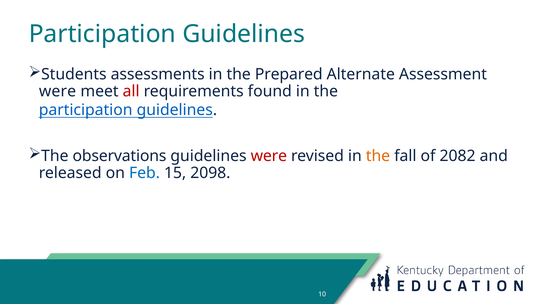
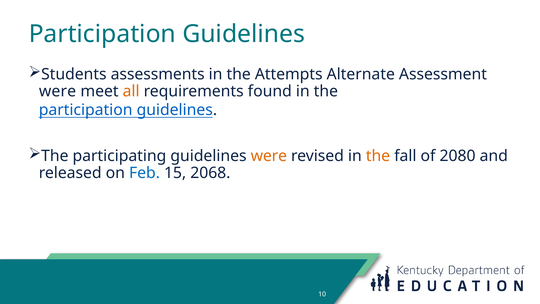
Prepared: Prepared -> Attempts
all colour: red -> orange
observations: observations -> participating
were at (269, 156) colour: red -> orange
2082: 2082 -> 2080
2098: 2098 -> 2068
